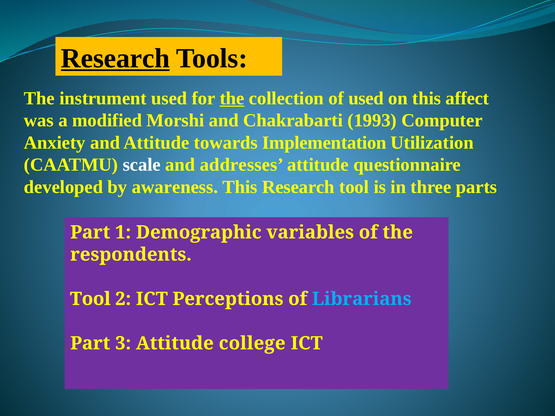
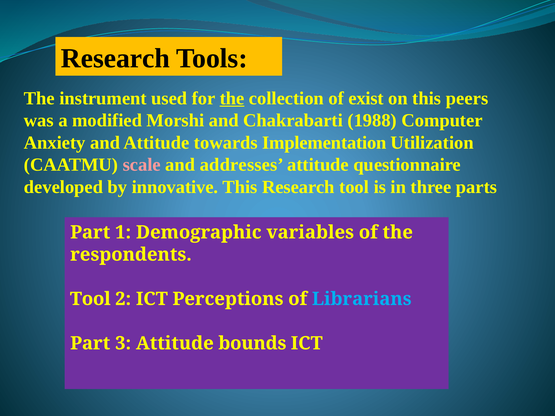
Research at (115, 58) underline: present -> none
of used: used -> exist
affect: affect -> peers
1993: 1993 -> 1988
scale colour: white -> pink
awareness: awareness -> innovative
college: college -> bounds
